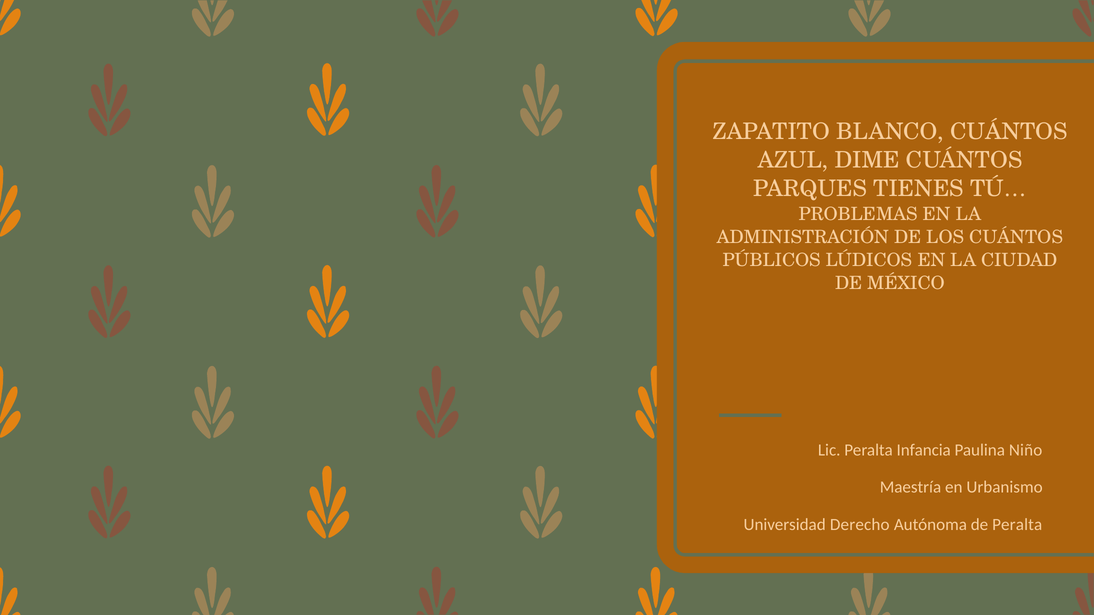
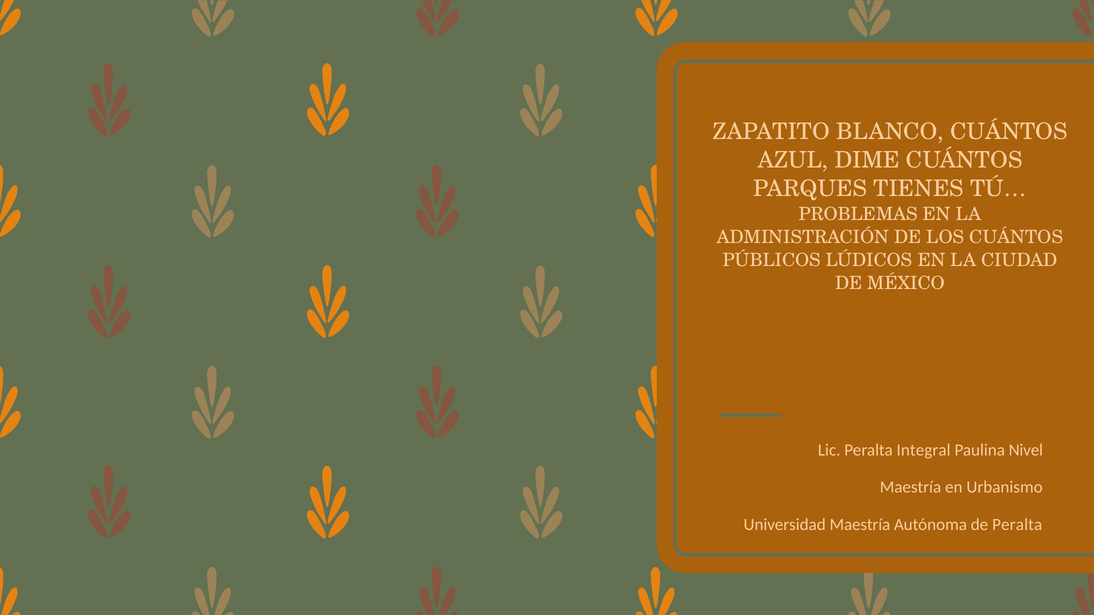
Infancia: Infancia -> Integral
Niño: Niño -> Nivel
Universidad Derecho: Derecho -> Maestría
